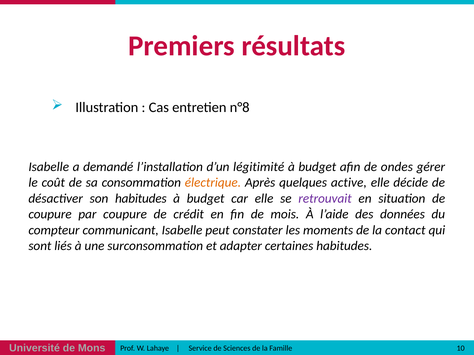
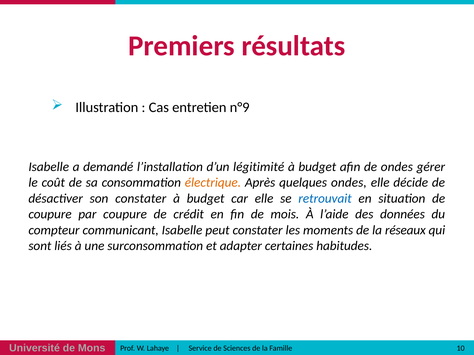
n°8: n°8 -> n°9
quelques active: active -> ondes
son habitudes: habitudes -> constater
retrouvait colour: purple -> blue
contact: contact -> réseaux
